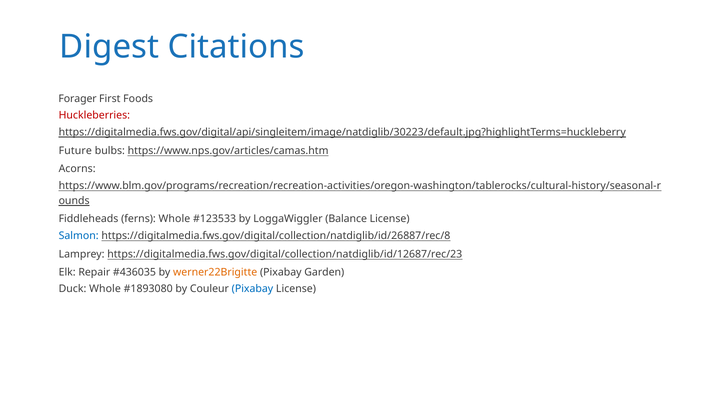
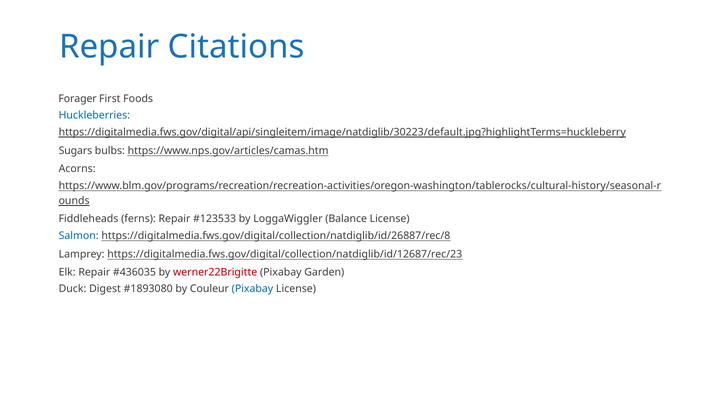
Digest at (109, 47): Digest -> Repair
Huckleberries colour: red -> blue
Future: Future -> Sugars
ferns Whole: Whole -> Repair
werner22Brigitte colour: orange -> red
Duck Whole: Whole -> Digest
